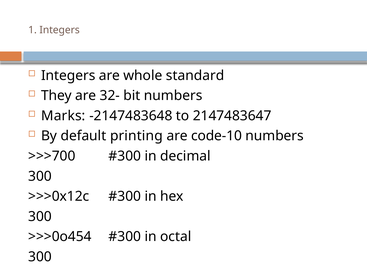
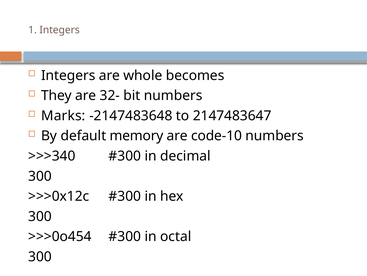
standard: standard -> becomes
printing: printing -> memory
>>>700: >>>700 -> >>>340
